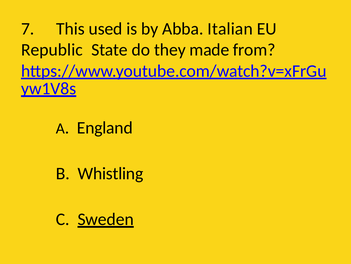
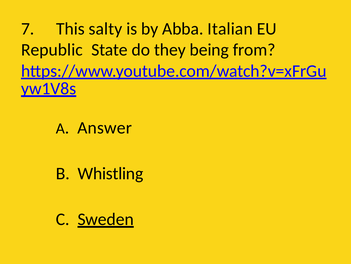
used: used -> salty
made: made -> being
England: England -> Answer
